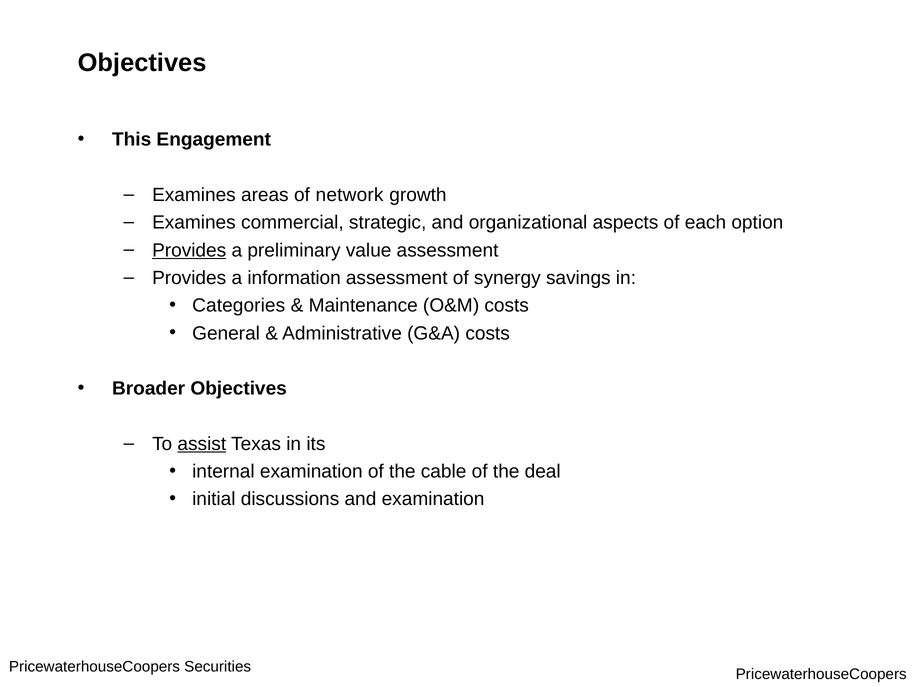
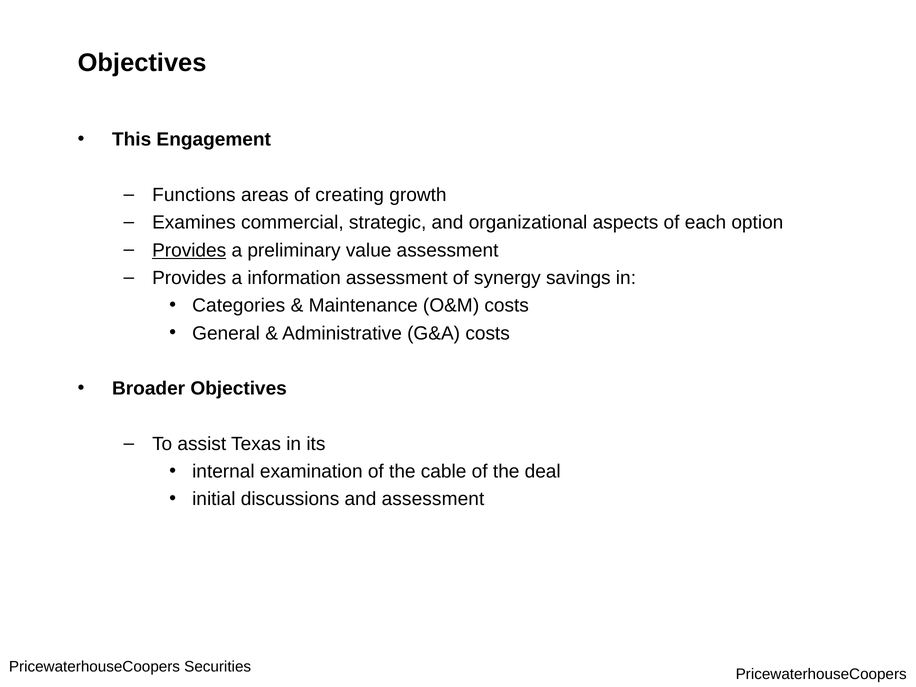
Examines at (194, 195): Examines -> Functions
network: network -> creating
assist underline: present -> none
and examination: examination -> assessment
